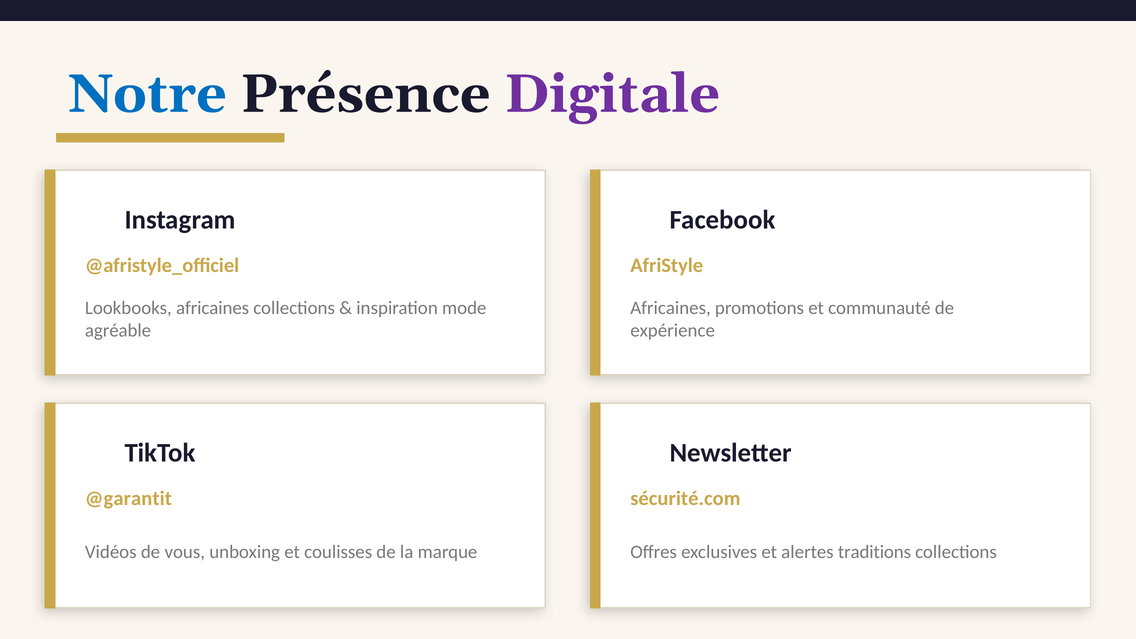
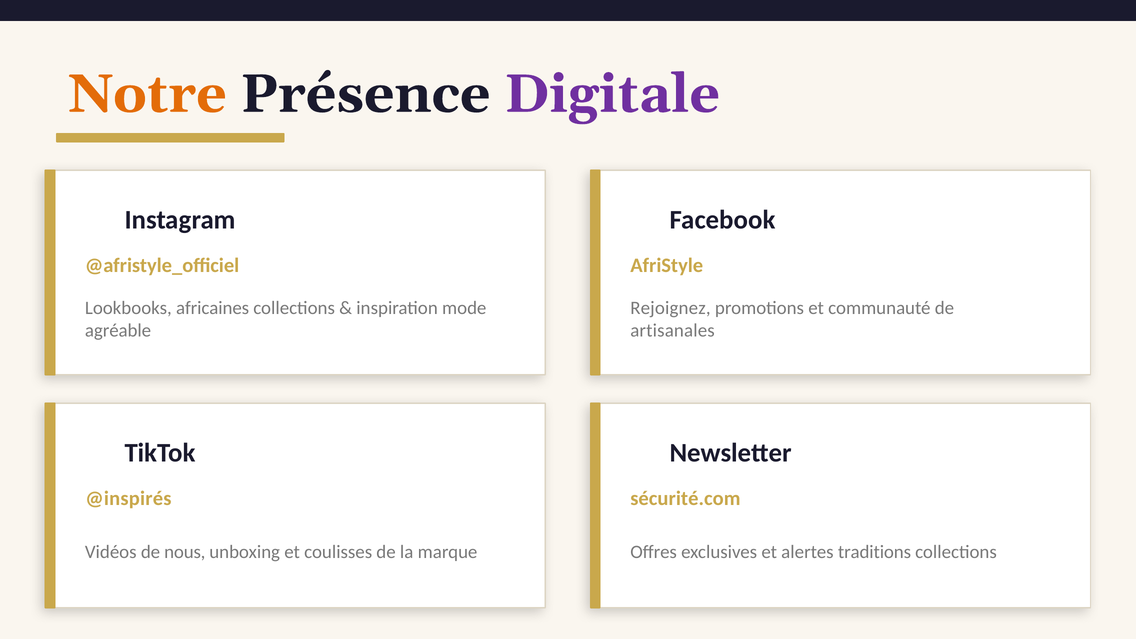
Notre colour: blue -> orange
Africaines at (671, 308): Africaines -> Rejoignez
expérience: expérience -> artisanales
@garantit: @garantit -> @inspirés
vous: vous -> nous
